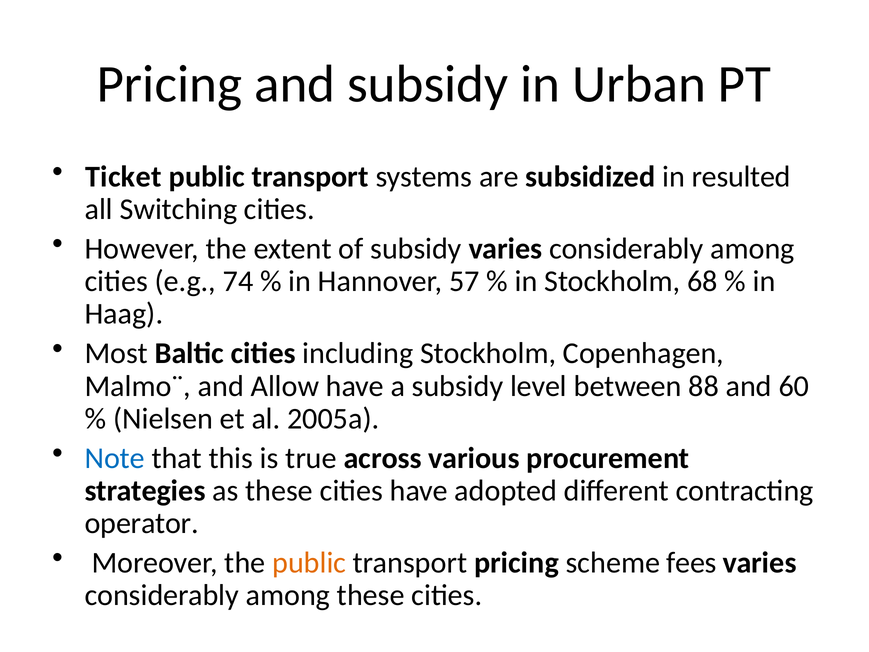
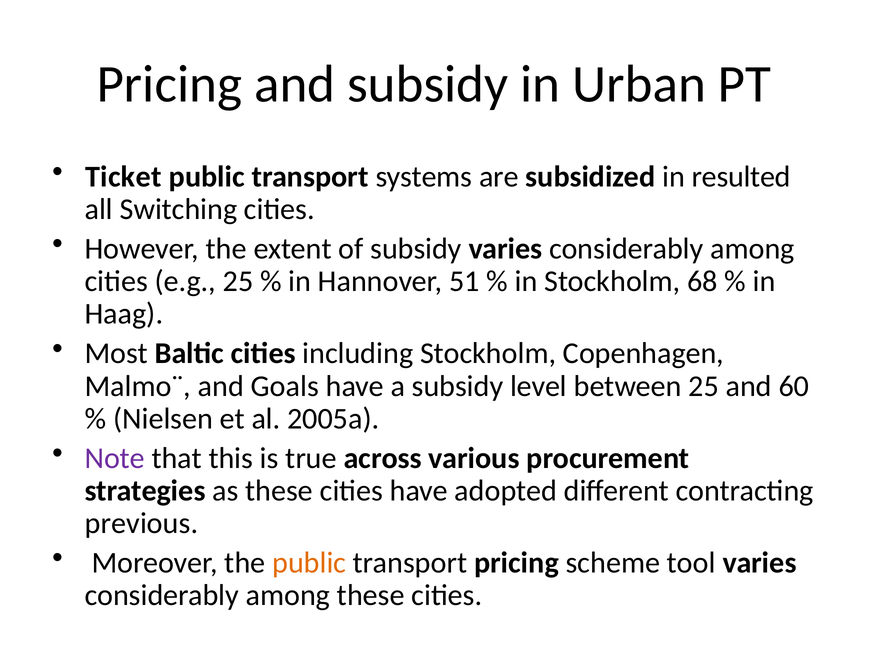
e.g 74: 74 -> 25
57: 57 -> 51
Allow: Allow -> Goals
between 88: 88 -> 25
Note colour: blue -> purple
operator: operator -> previous
fees: fees -> tool
